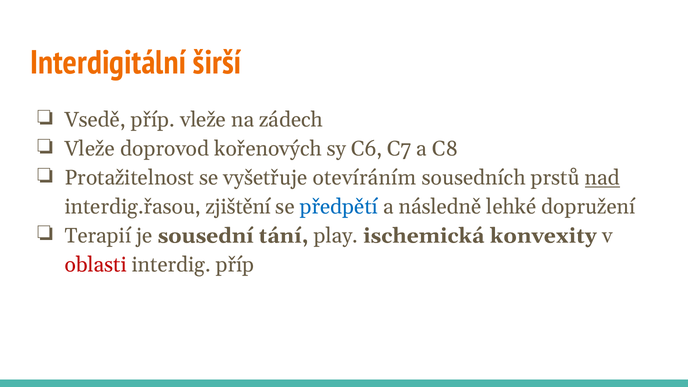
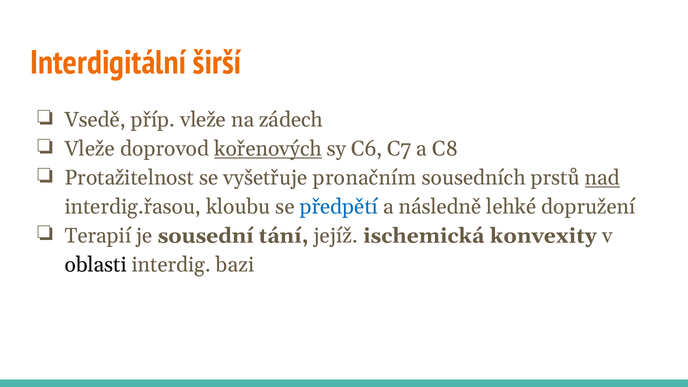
kořenových underline: none -> present
otevíráním: otevíráním -> pronačním
zjištění: zjištění -> kloubu
play: play -> jejíž
oblasti colour: red -> black
interdig příp: příp -> bazi
